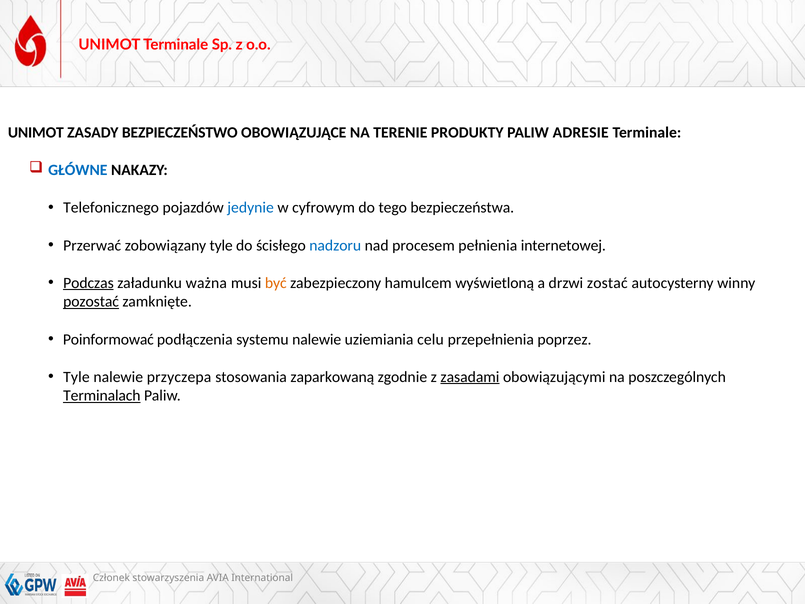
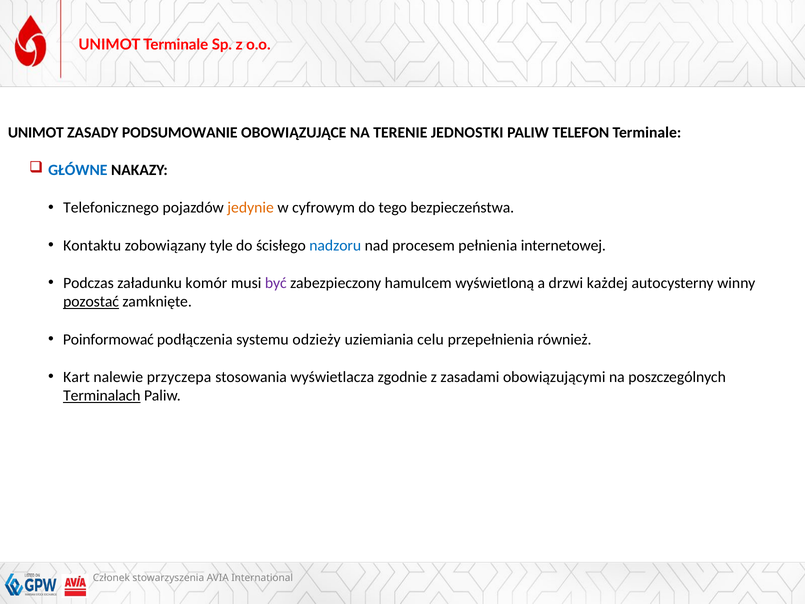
BEZPIECZEŃSTWO: BEZPIECZEŃSTWO -> PODSUMOWANIE
PRODUKTY: PRODUKTY -> JEDNOSTKI
ADRESIE: ADRESIE -> TELEFON
jedynie colour: blue -> orange
Przerwać: Przerwać -> Kontaktu
Podczas underline: present -> none
ważna: ważna -> komór
być colour: orange -> purple
zostać: zostać -> każdej
systemu nalewie: nalewie -> odzieży
poprzez: poprzez -> również
Tyle at (76, 377): Tyle -> Kart
zaparkowaną: zaparkowaną -> wyświetlacza
zasadami underline: present -> none
